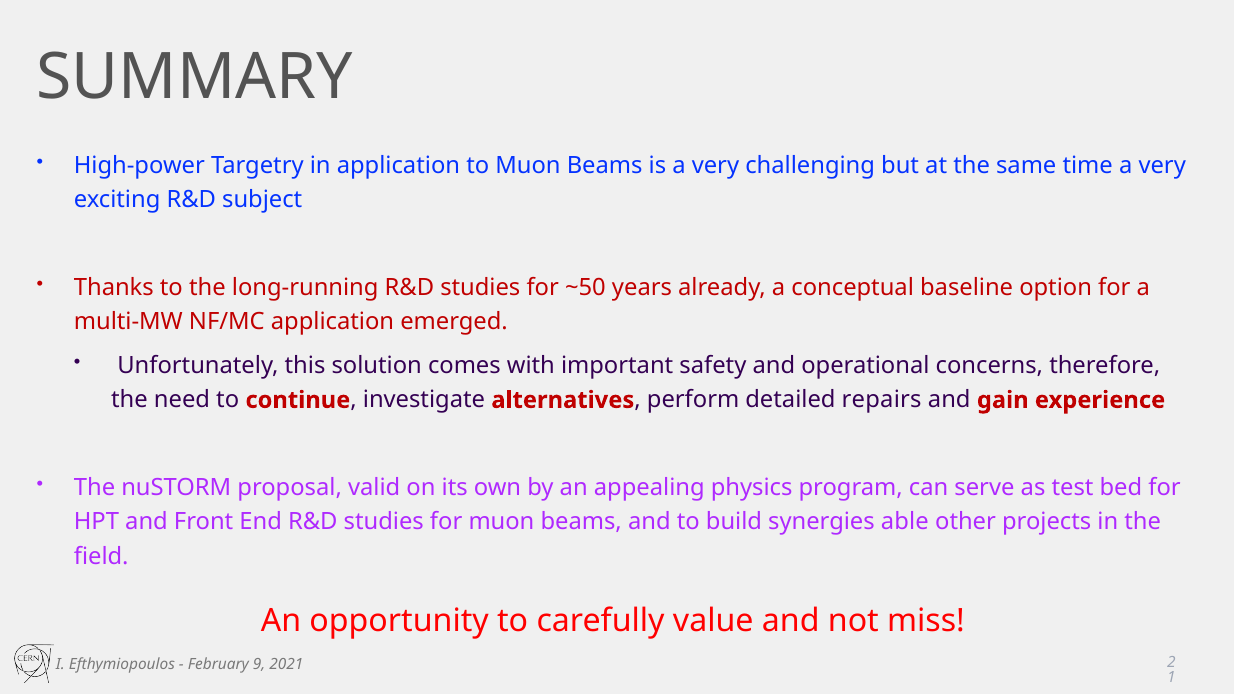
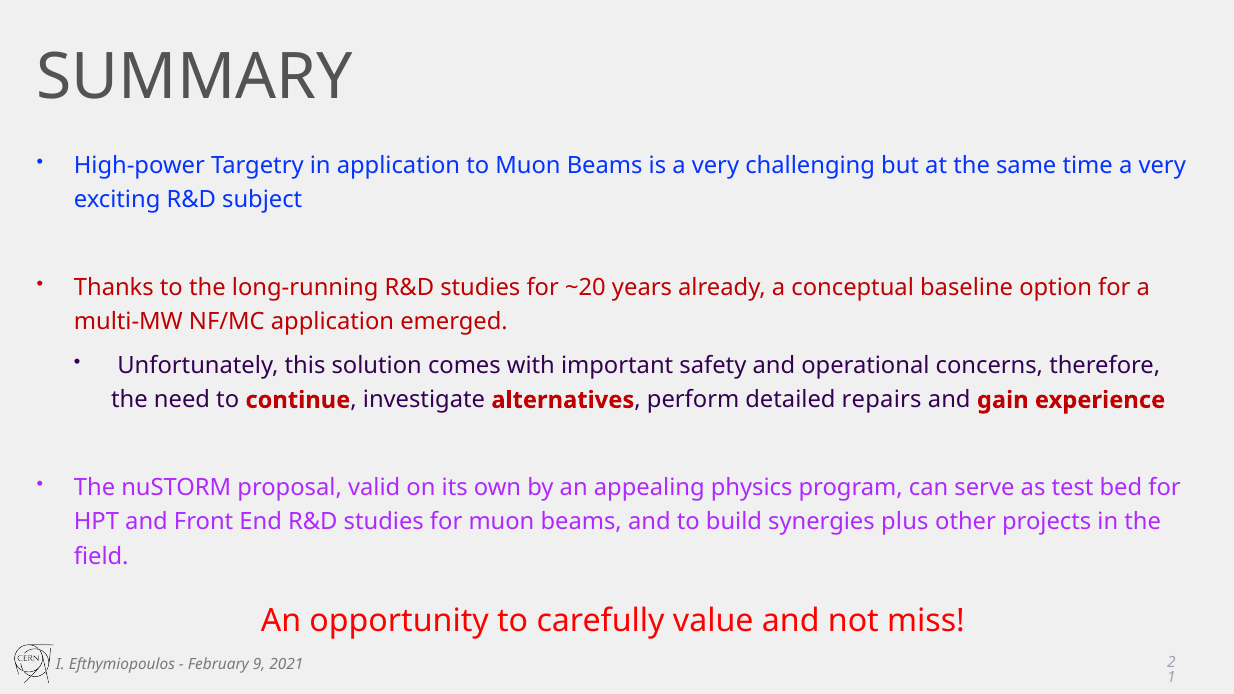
~50: ~50 -> ~20
able: able -> plus
